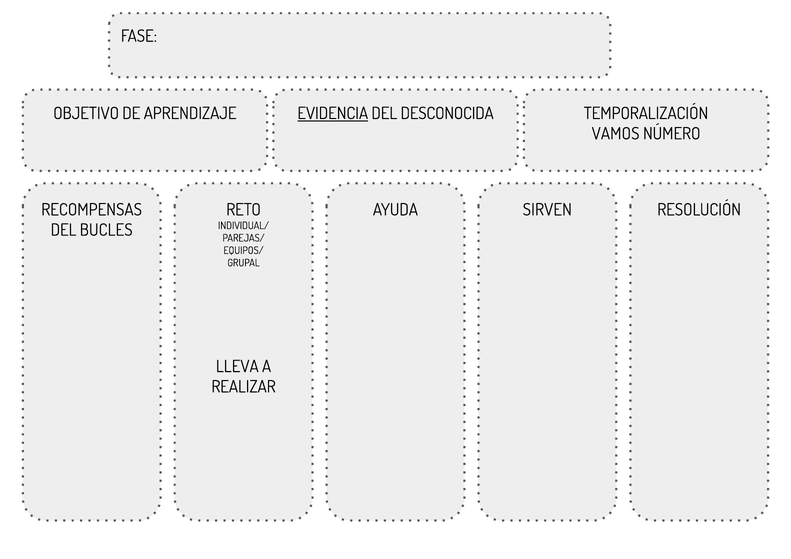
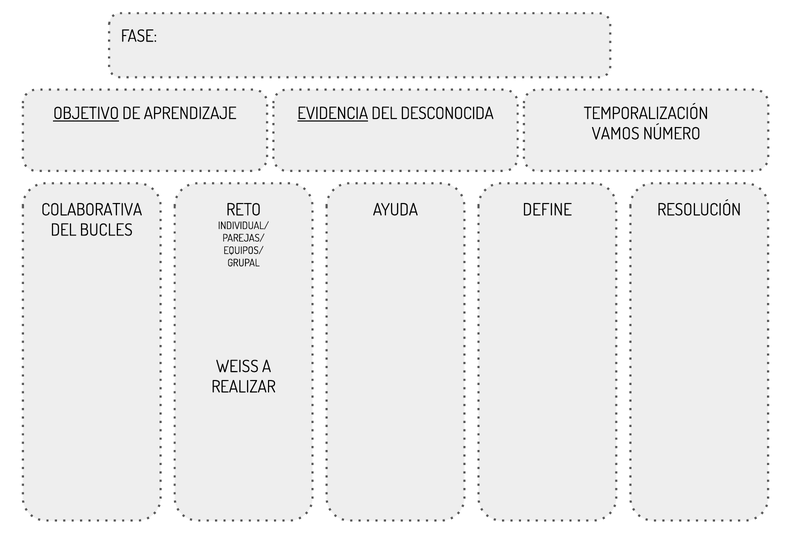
OBJETIVO underline: none -> present
RECOMPENSAS: RECOMPENSAS -> COLABORATIVA
SIRVEN: SIRVEN -> DEFINE
LLEVA: LLEVA -> WEISS
